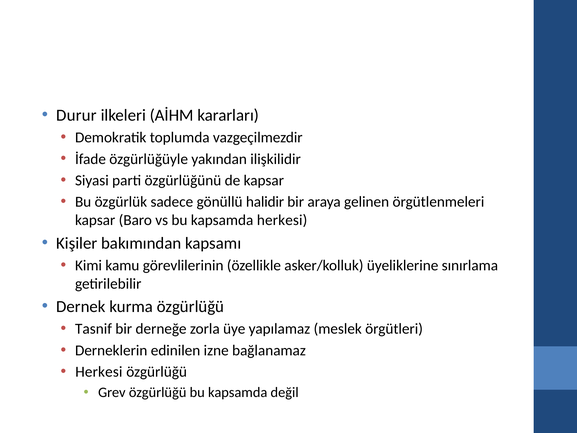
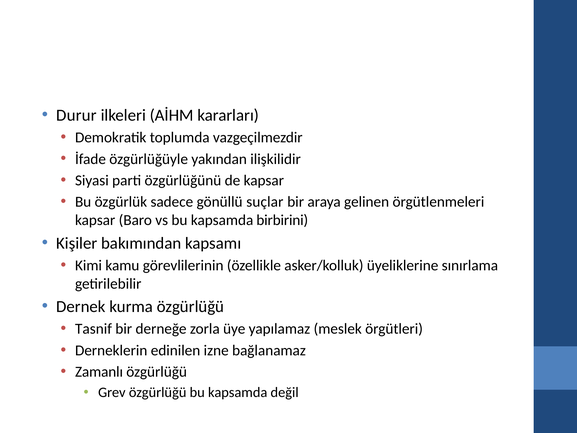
halidir: halidir -> suçlar
kapsamda herkesi: herkesi -> birbirini
Herkesi at (99, 372): Herkesi -> Zamanlı
